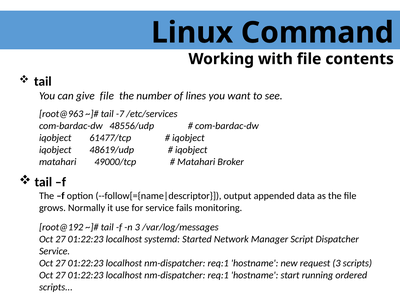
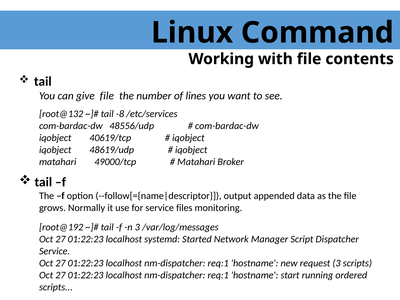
root@963: root@963 -> root@132
-7: -7 -> -8
61477/tcp: 61477/tcp -> 40619/tcp
fails: fails -> files
